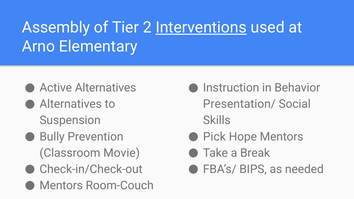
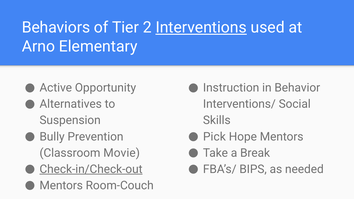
Assembly: Assembly -> Behaviors
Active Alternatives: Alternatives -> Opportunity
Presentation/: Presentation/ -> Interventions/
Check-in/Check-out underline: none -> present
